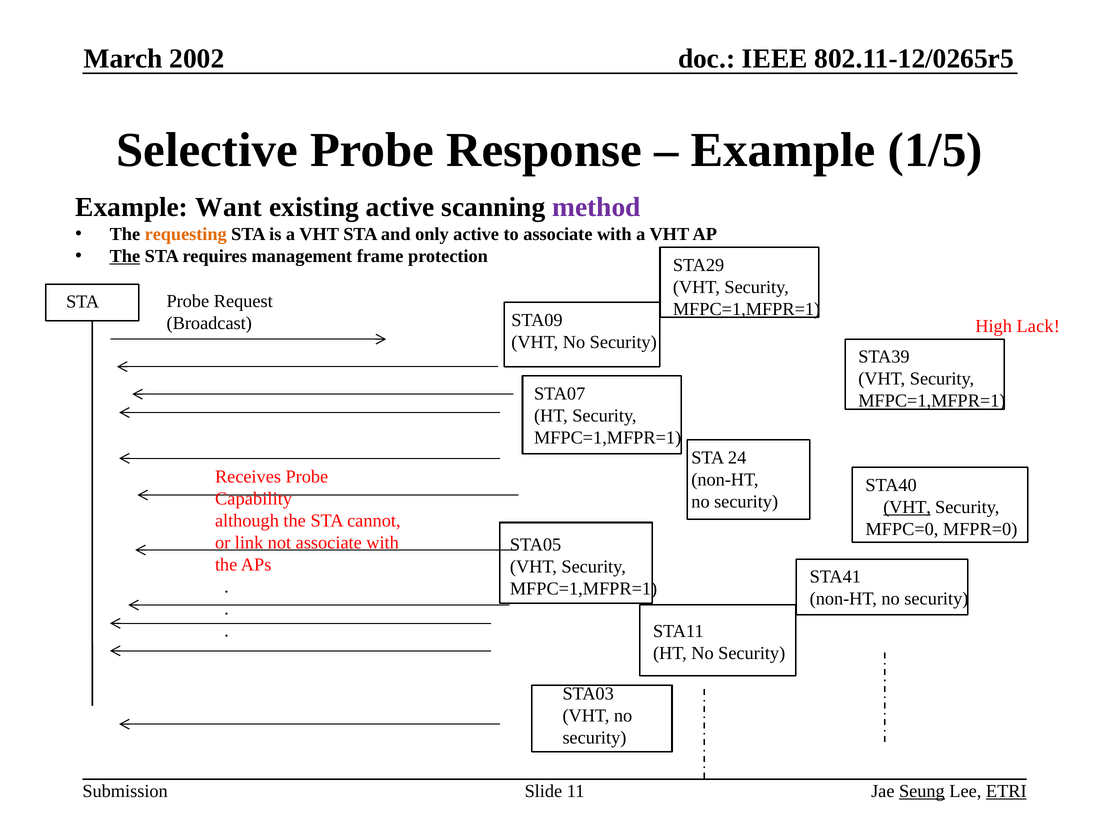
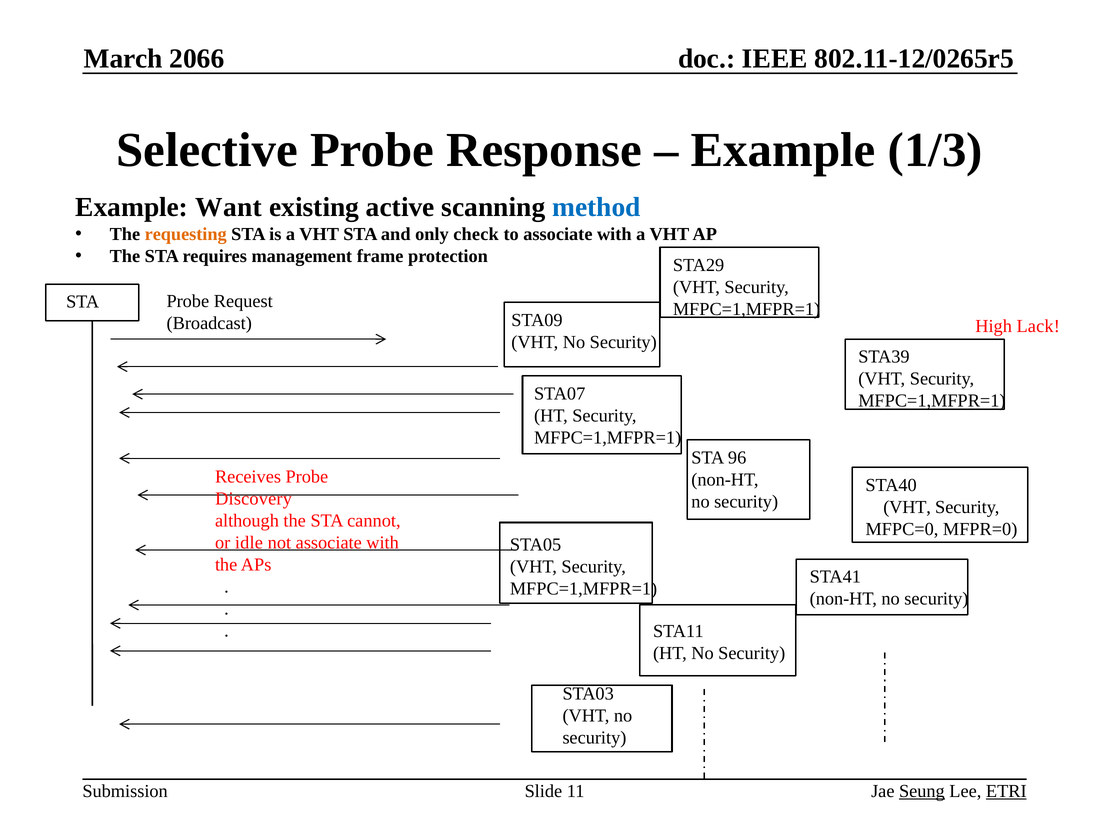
2002: 2002 -> 2066
1/5: 1/5 -> 1/3
method colour: purple -> blue
only active: active -> check
The at (125, 256) underline: present -> none
24: 24 -> 96
Capability: Capability -> Discovery
VHT at (907, 507) underline: present -> none
link: link -> idle
